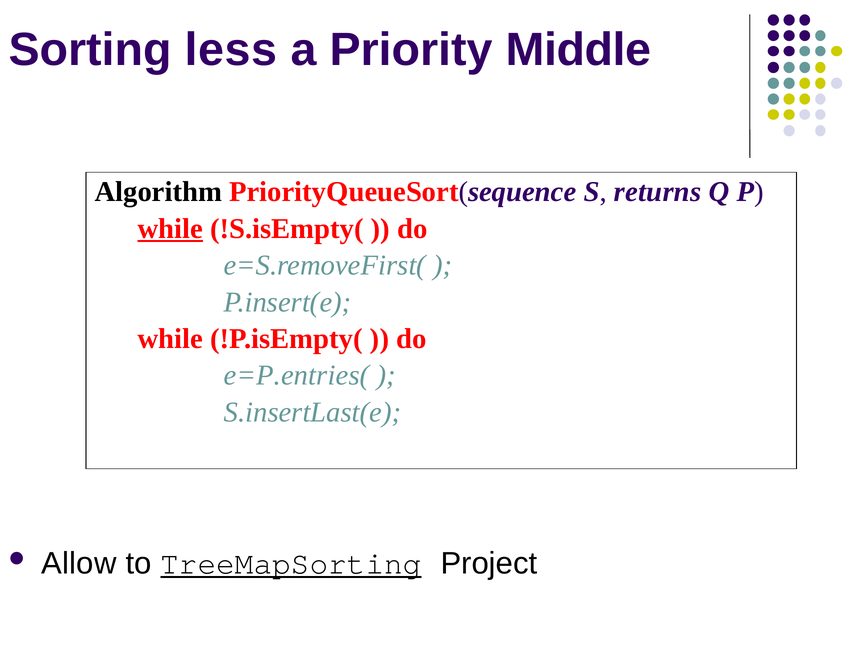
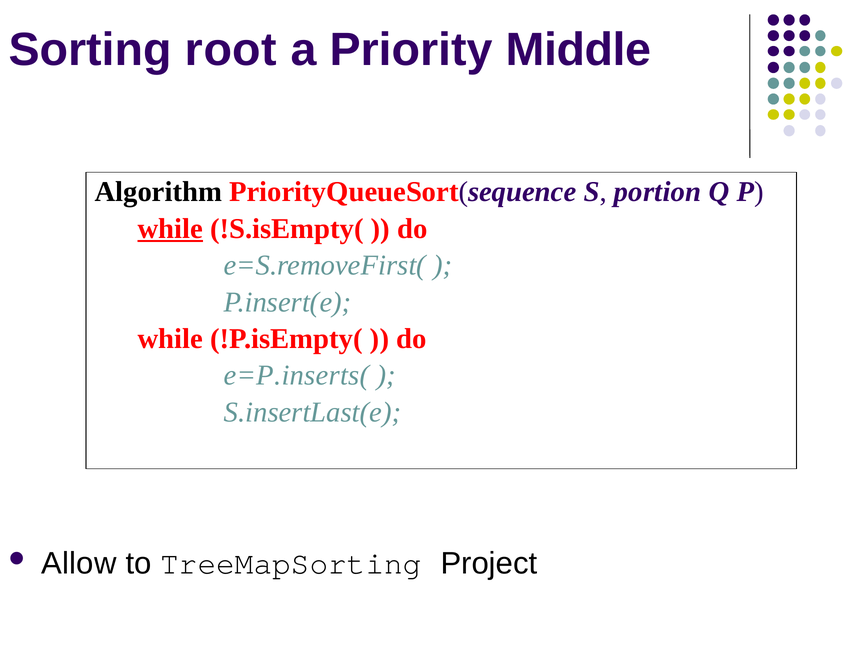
less: less -> root
returns: returns -> portion
e=P.entries(: e=P.entries( -> e=P.inserts(
TreeMapSorting underline: present -> none
